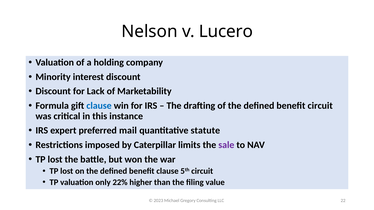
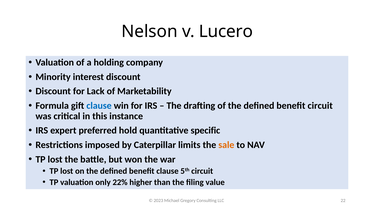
mail: mail -> hold
statute: statute -> specific
sale colour: purple -> orange
